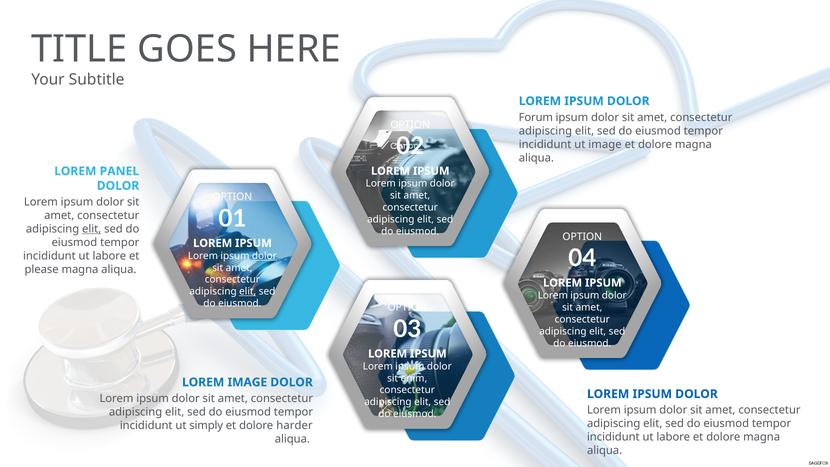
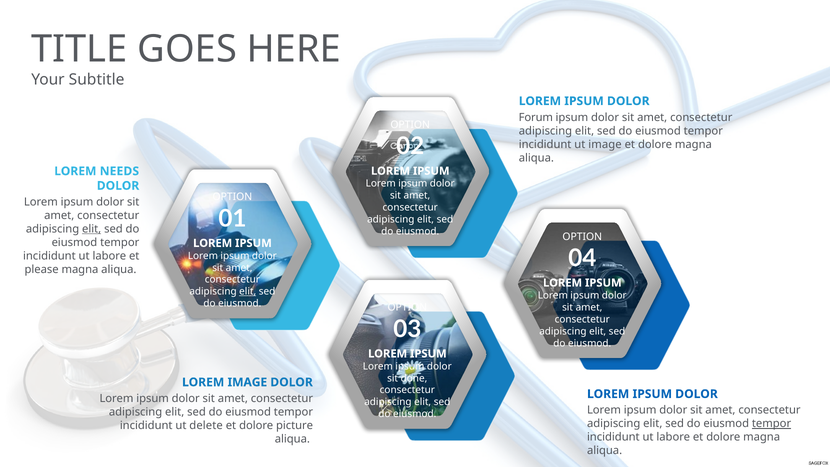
PANEL: PANEL -> NEEDS
dolor at (264, 256) underline: present -> none
enim: enim -> done
tempor at (772, 424) underline: none -> present
simply: simply -> delete
harder: harder -> picture
